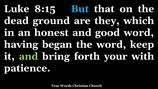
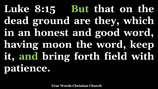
But colour: light blue -> light green
began: began -> moon
your: your -> field
